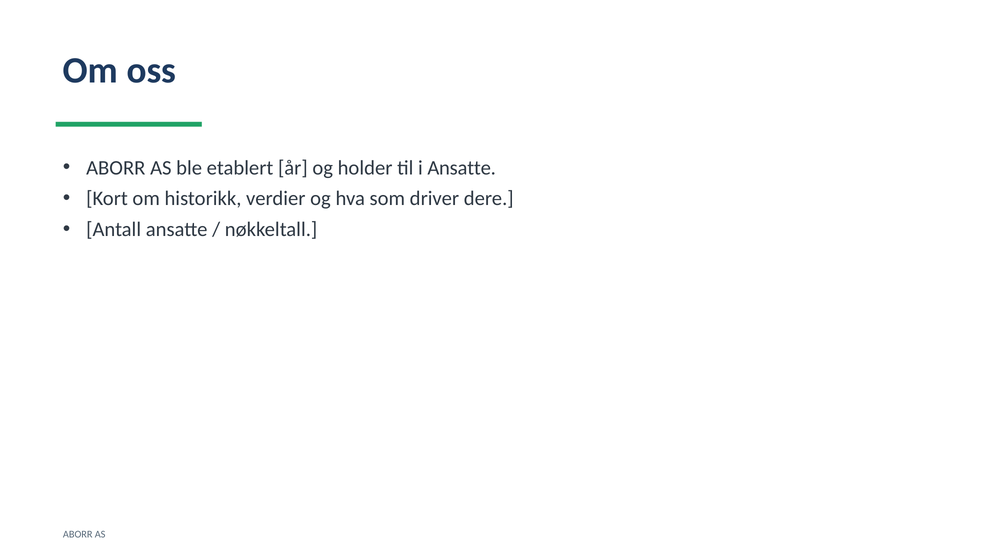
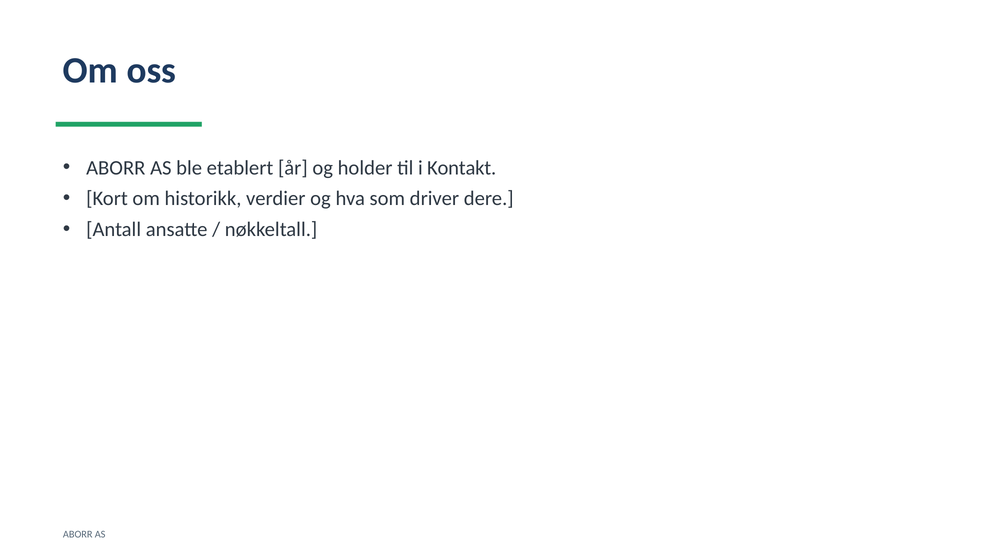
i Ansatte: Ansatte -> Kontakt
